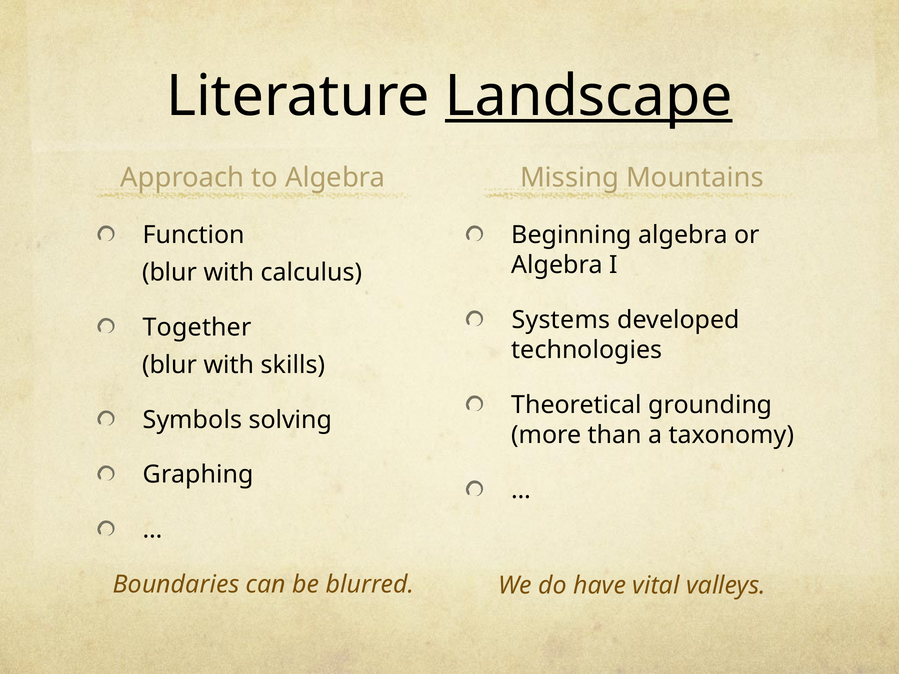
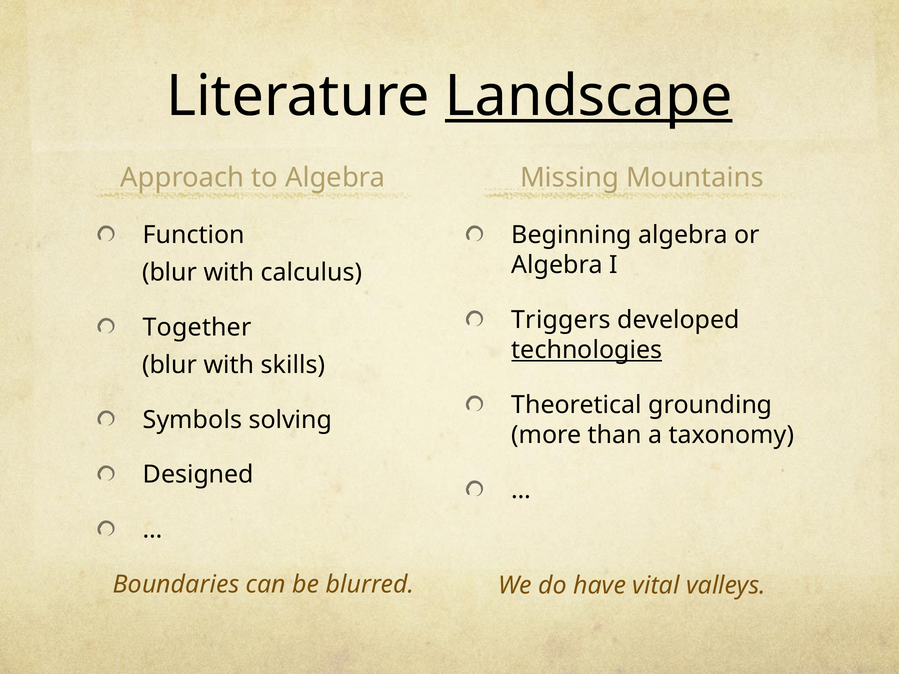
Systems: Systems -> Triggers
technologies underline: none -> present
Graphing: Graphing -> Designed
